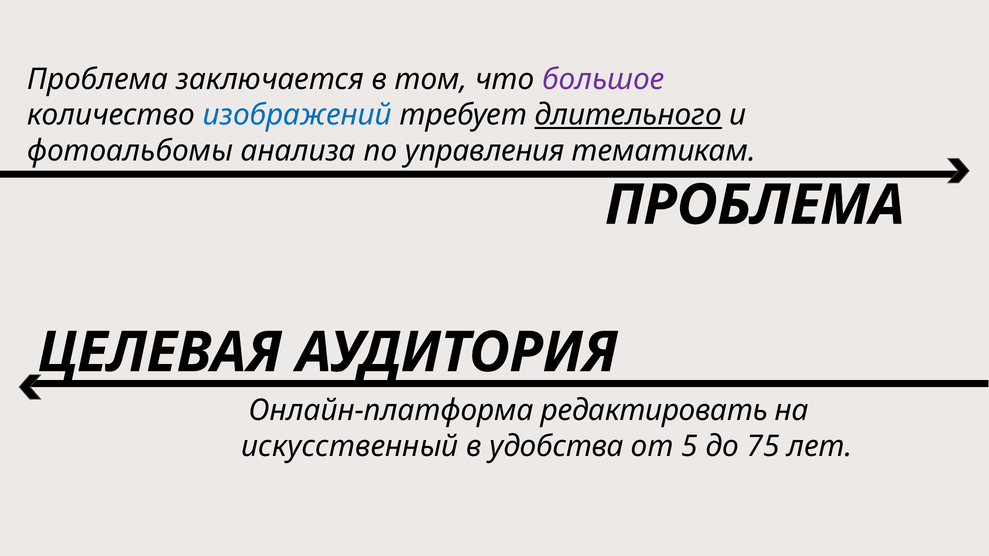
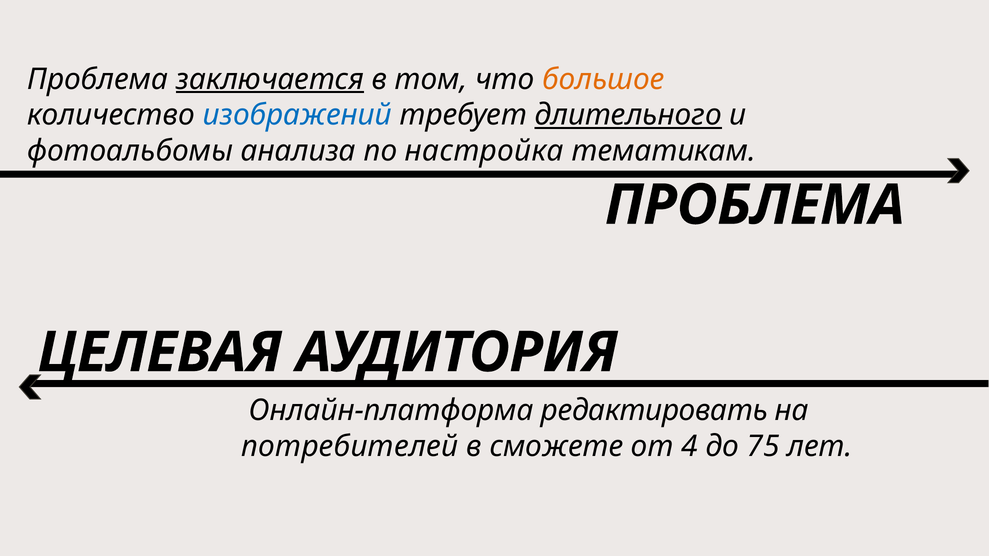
заключается underline: none -> present
большое colour: purple -> orange
управления: управления -> настройка
искусственный: искусственный -> потребителей
удобства: удобства -> сможете
5: 5 -> 4
